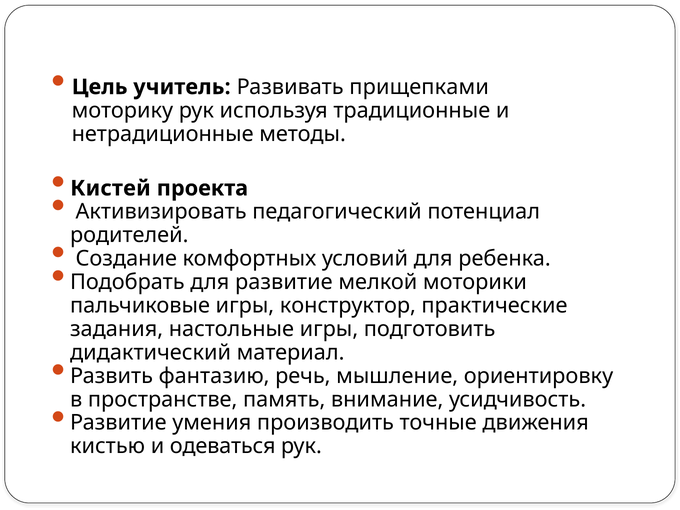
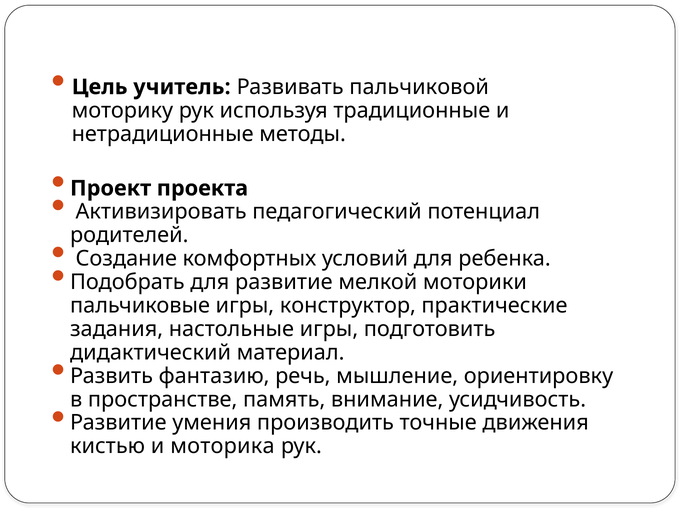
прищепками: прищепками -> пальчиковой
Кистей: Кистей -> Проект
одеваться: одеваться -> моторика
